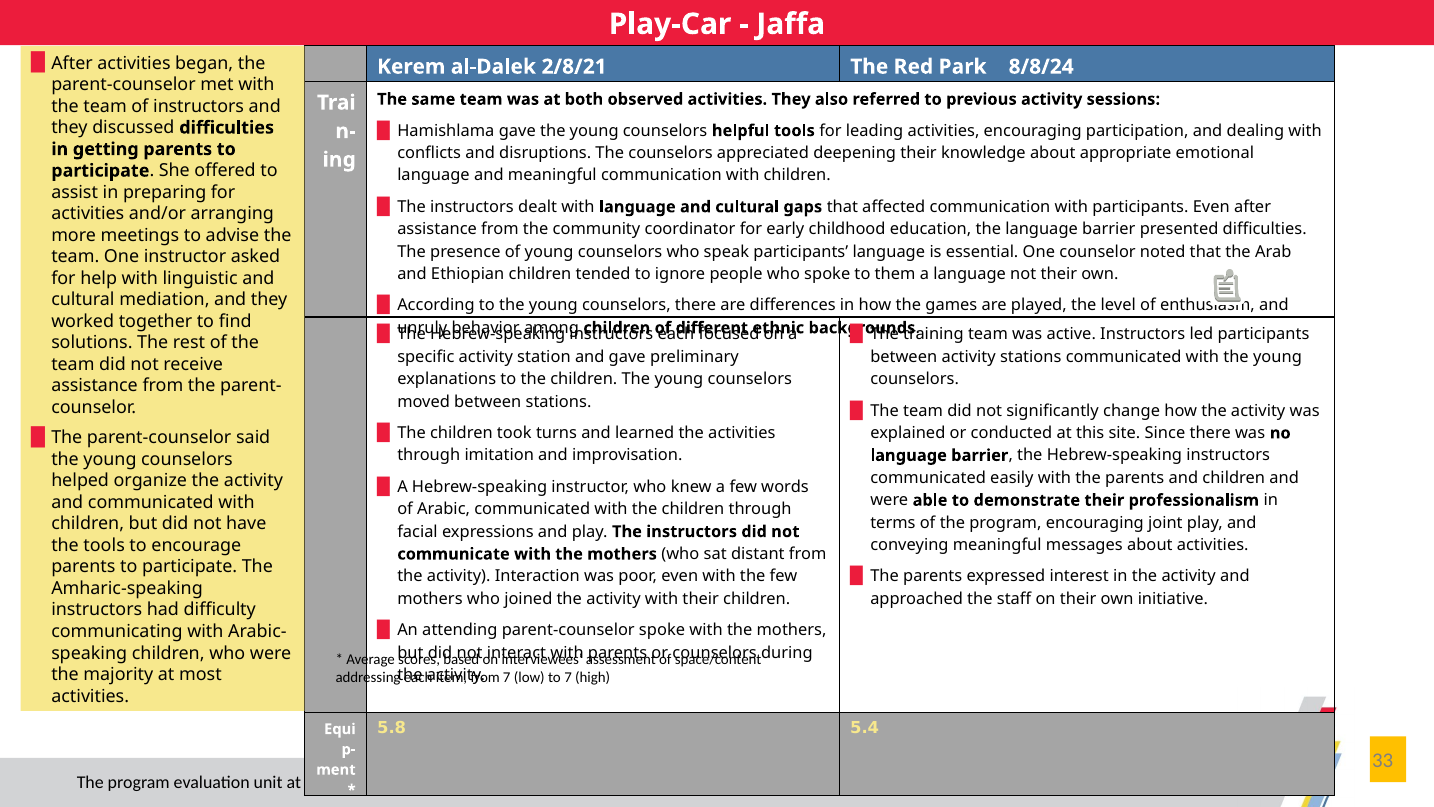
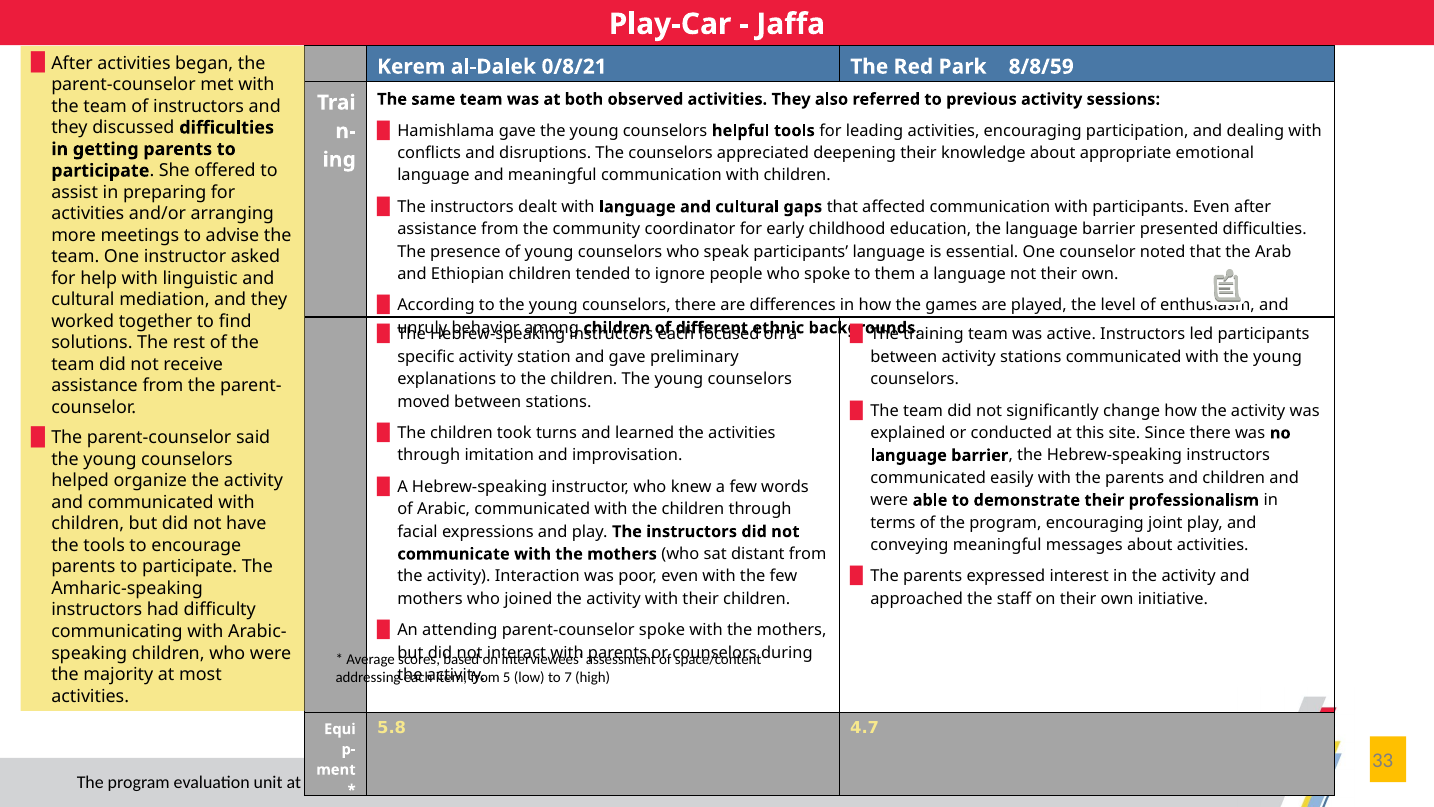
2/8/21: 2/8/21 -> 0/8/21
8/8/24: 8/8/24 -> 8/8/59
7 at (507, 677): 7 -> 5
5.4: 5.4 -> 4.7
